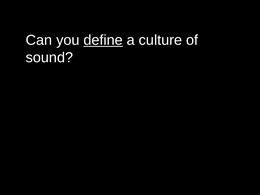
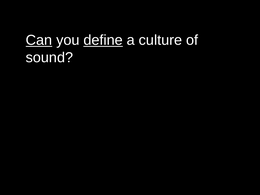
Can underline: none -> present
